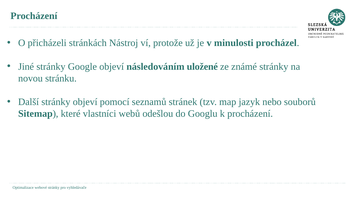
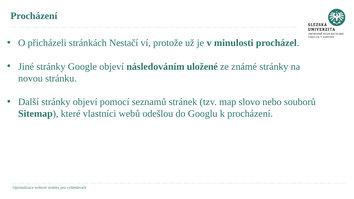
Nástroj: Nástroj -> Nestačí
jazyk: jazyk -> slovo
